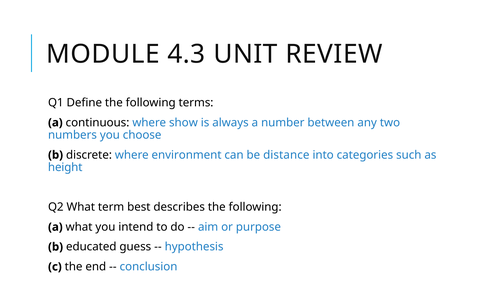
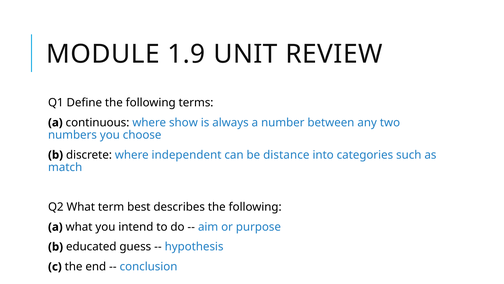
4.3: 4.3 -> 1.9
environment: environment -> independent
height: height -> match
